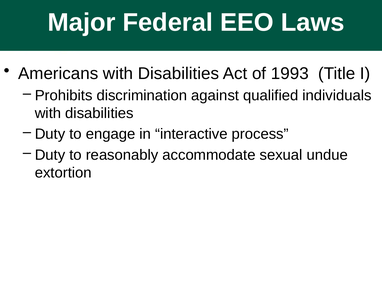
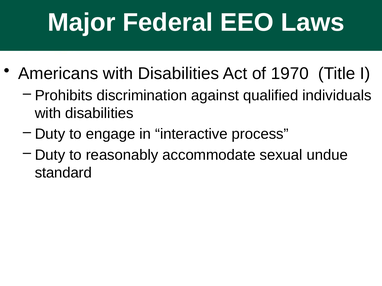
1993: 1993 -> 1970
extortion: extortion -> standard
